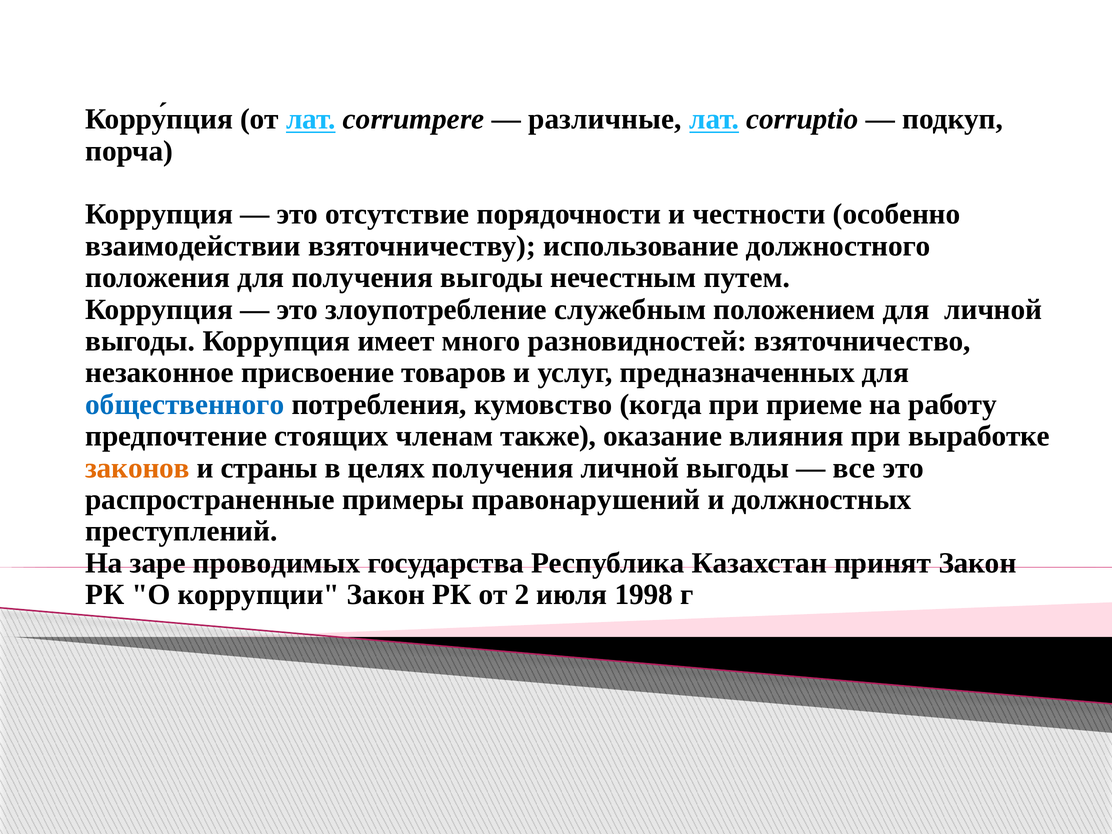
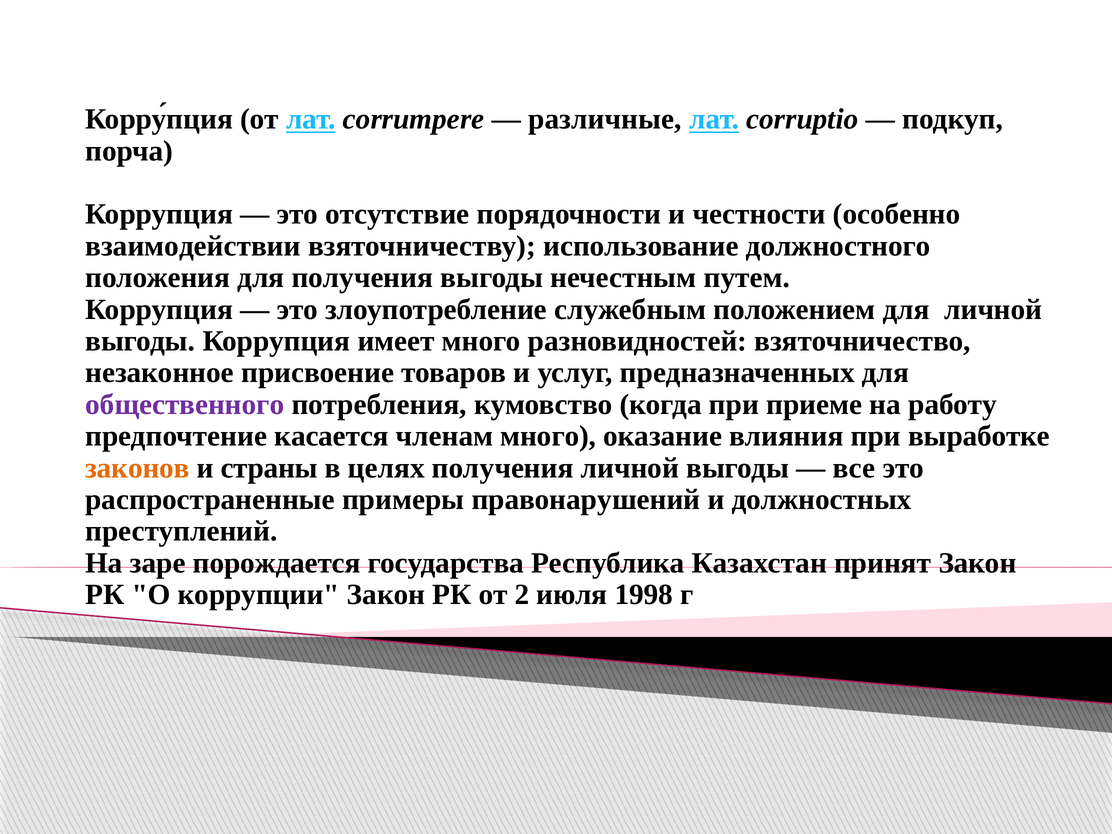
общественного colour: blue -> purple
стоящих: стоящих -> касается
членам также: также -> много
проводимых: проводимых -> порождается
